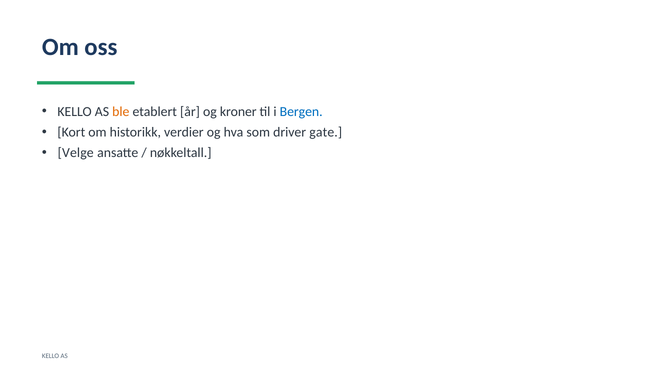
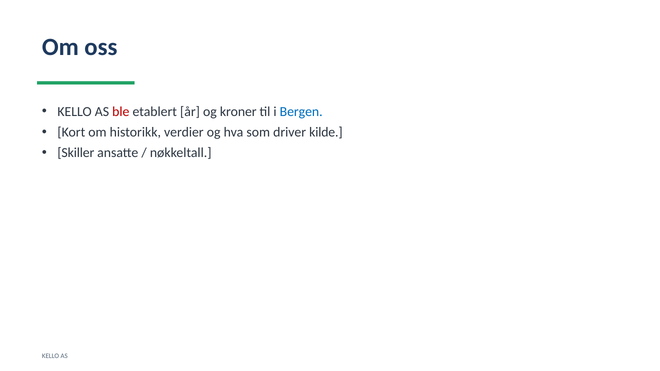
ble colour: orange -> red
gate: gate -> kilde
Velge: Velge -> Skiller
